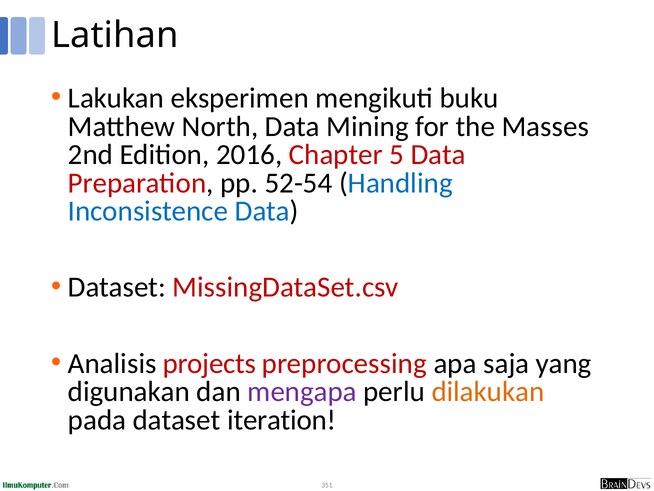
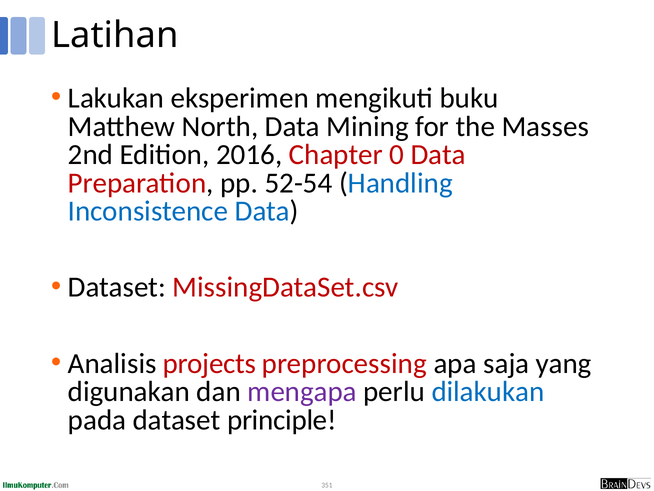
5: 5 -> 0
dilakukan colour: orange -> blue
iteration: iteration -> principle
